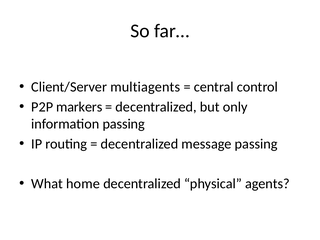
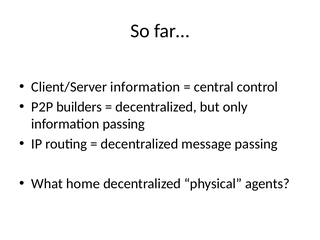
Client/Server multiagents: multiagents -> information
markers: markers -> builders
